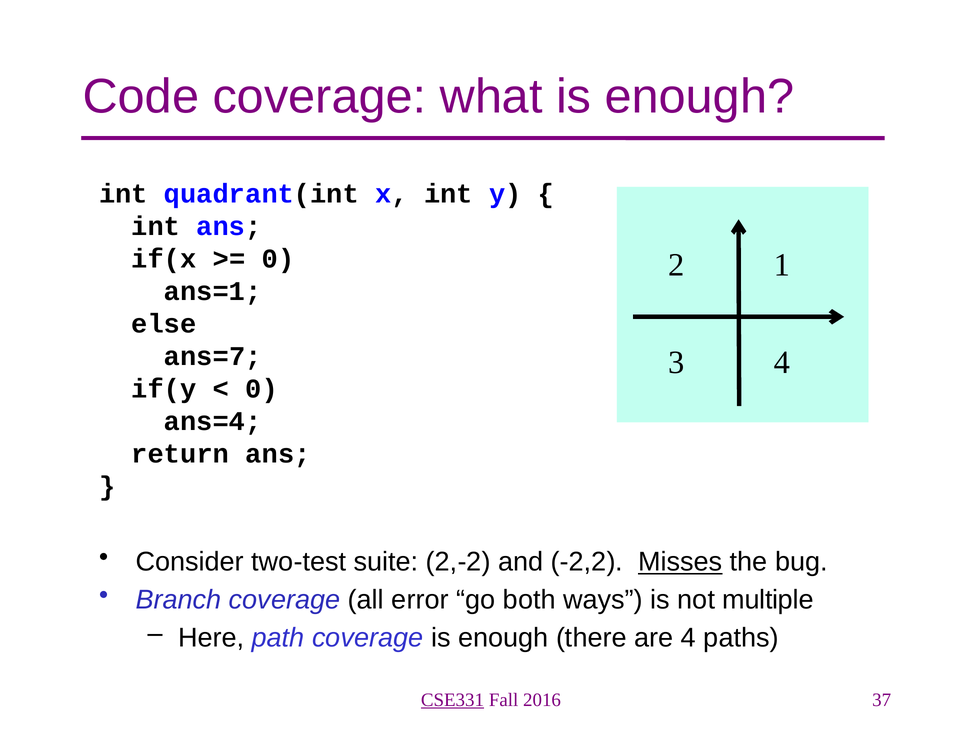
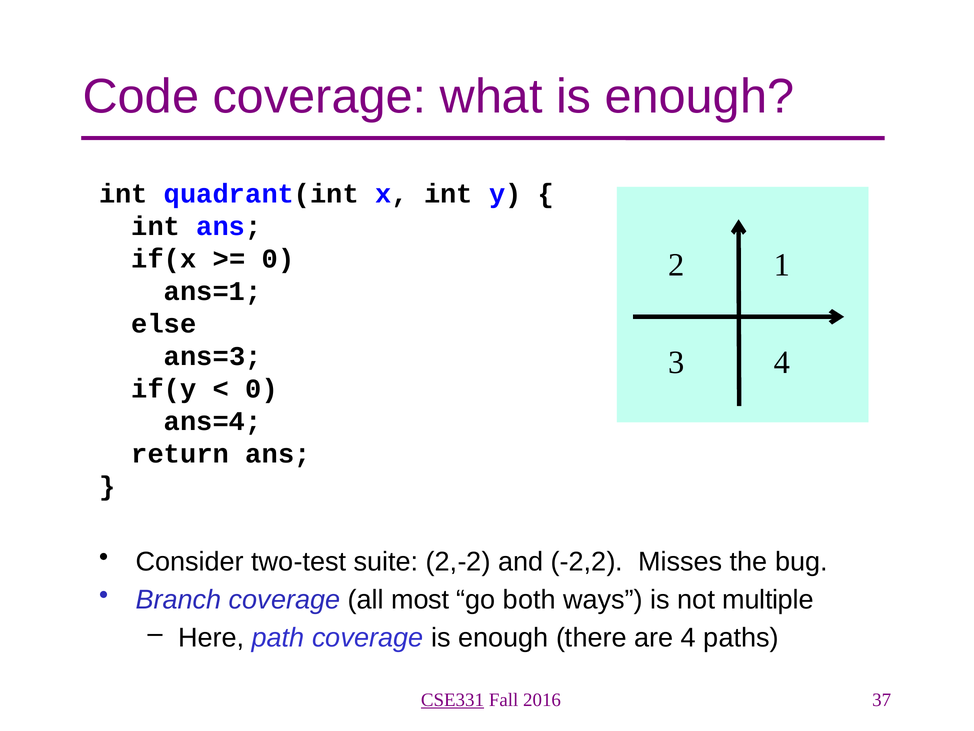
ans=7: ans=7 -> ans=3
Misses underline: present -> none
error: error -> most
